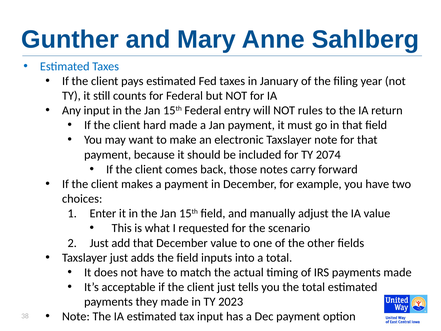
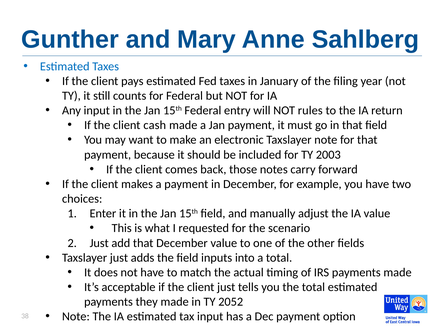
hard: hard -> cash
2074: 2074 -> 2003
2023: 2023 -> 2052
